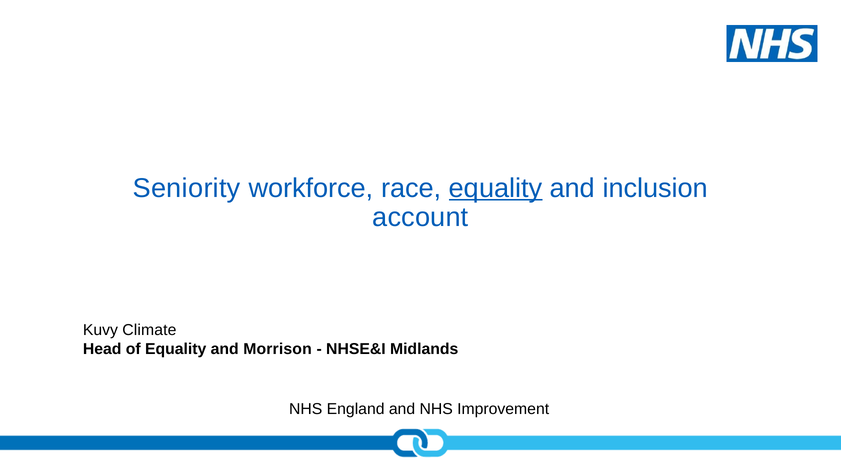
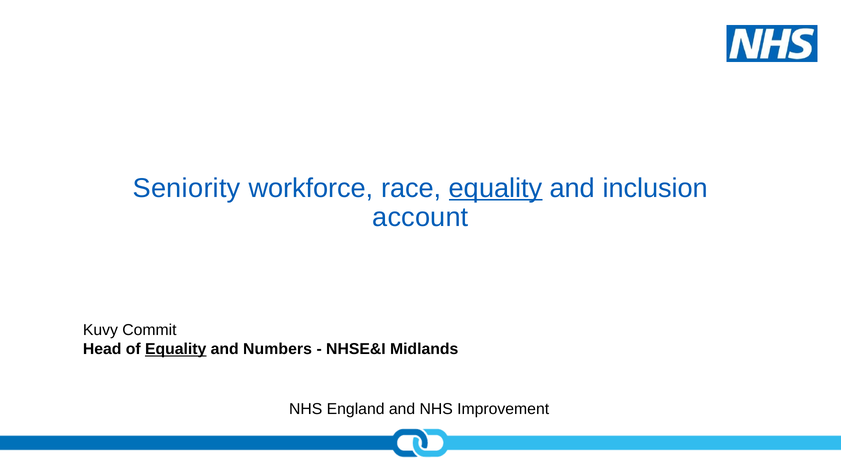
Climate: Climate -> Commit
Equality at (176, 349) underline: none -> present
Morrison: Morrison -> Numbers
